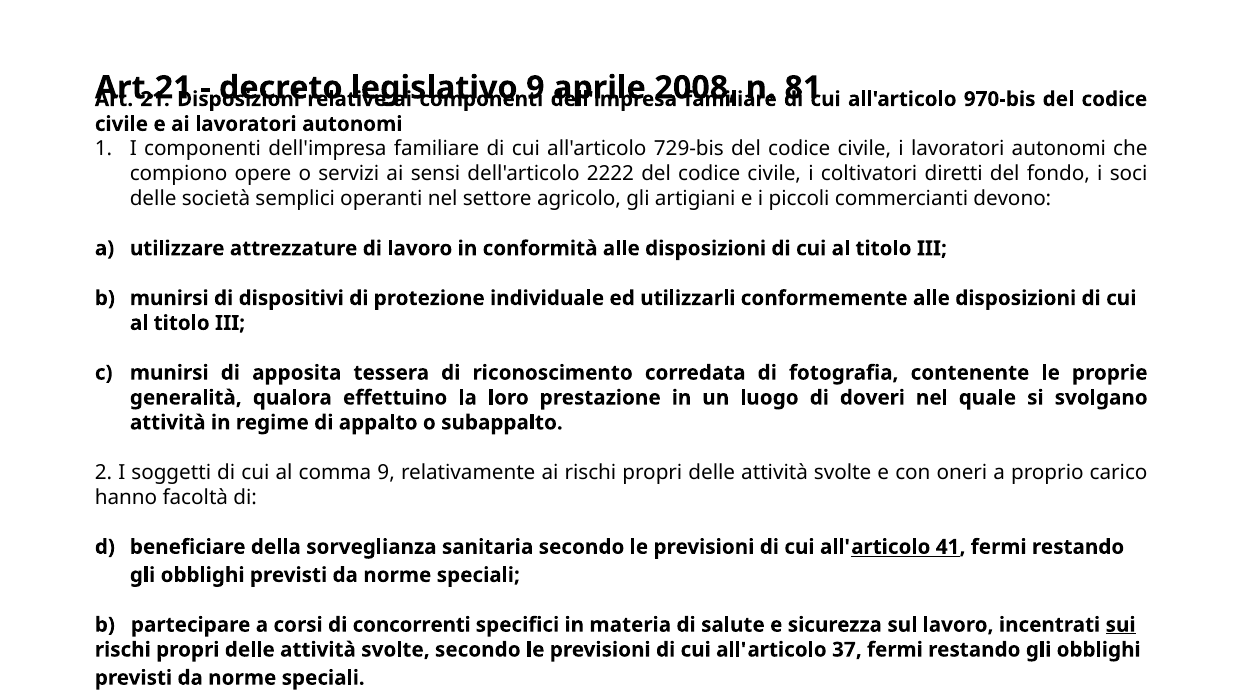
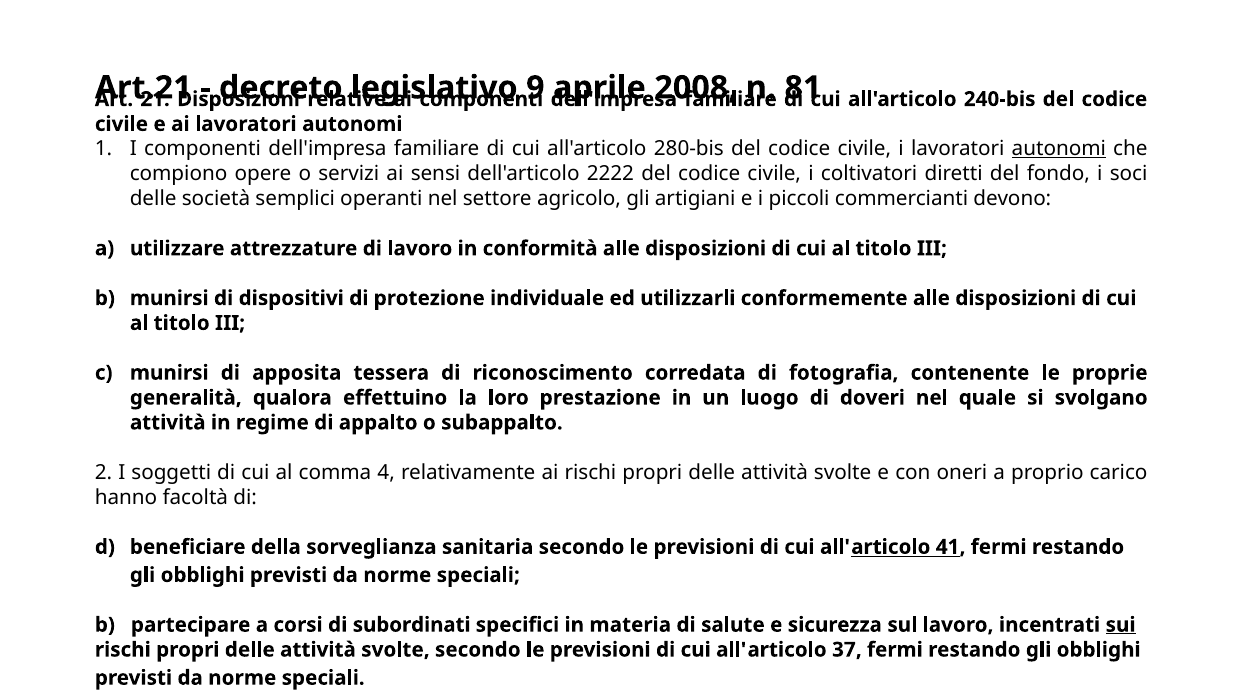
970-bis: 970-bis -> 240-bis
729-bis: 729-bis -> 280-bis
autonomi at (1059, 149) underline: none -> present
comma 9: 9 -> 4
concorrenti: concorrenti -> subordinati
